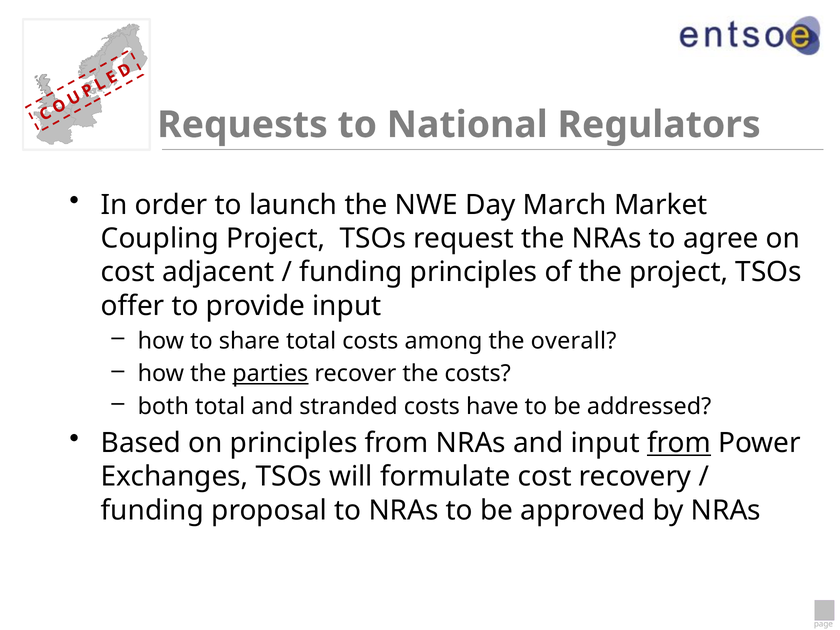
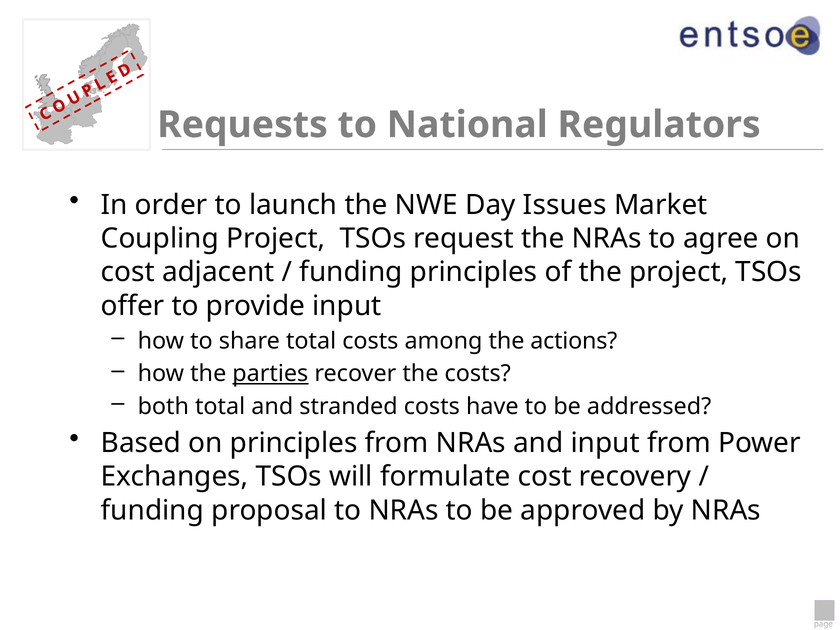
March: March -> Issues
overall: overall -> actions
from at (679, 443) underline: present -> none
